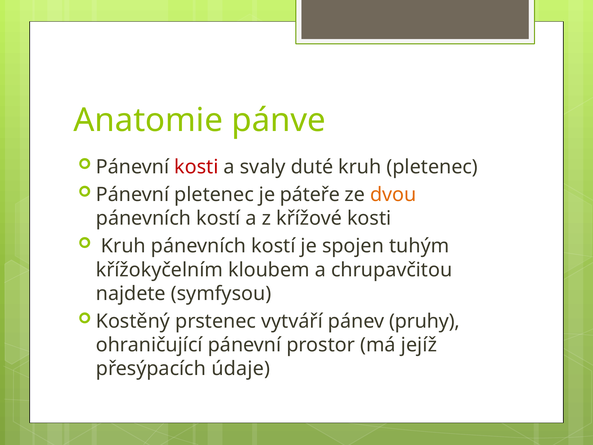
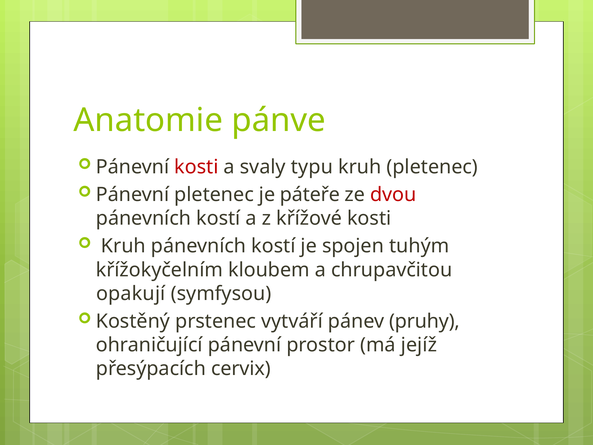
duté: duté -> typu
dvou colour: orange -> red
najdete: najdete -> opakují
údaje: údaje -> cervix
